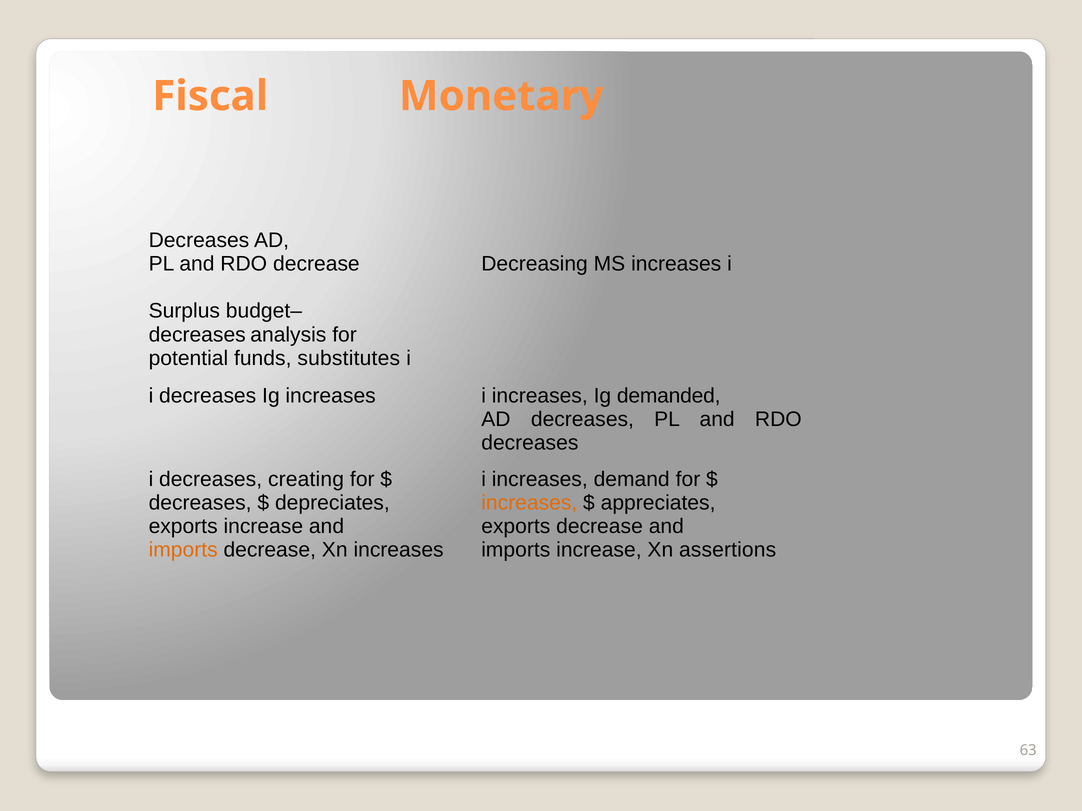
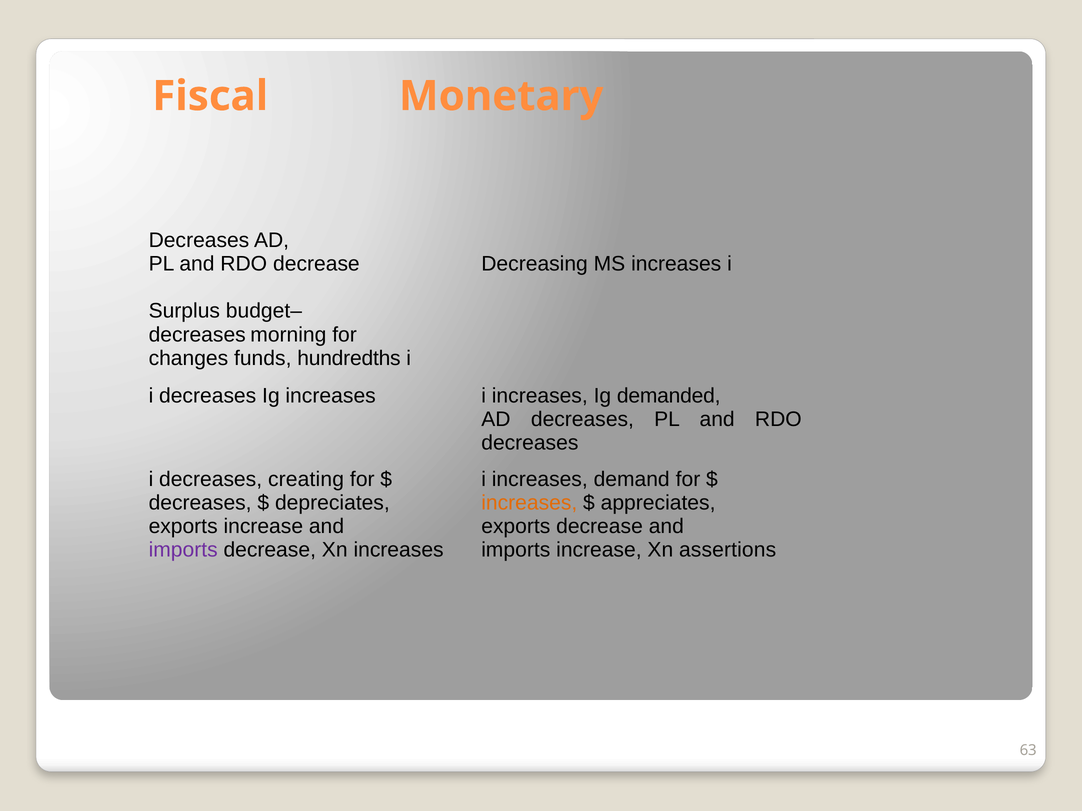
analysis: analysis -> morning
potential: potential -> changes
substitutes: substitutes -> hundredths
imports at (183, 550) colour: orange -> purple
